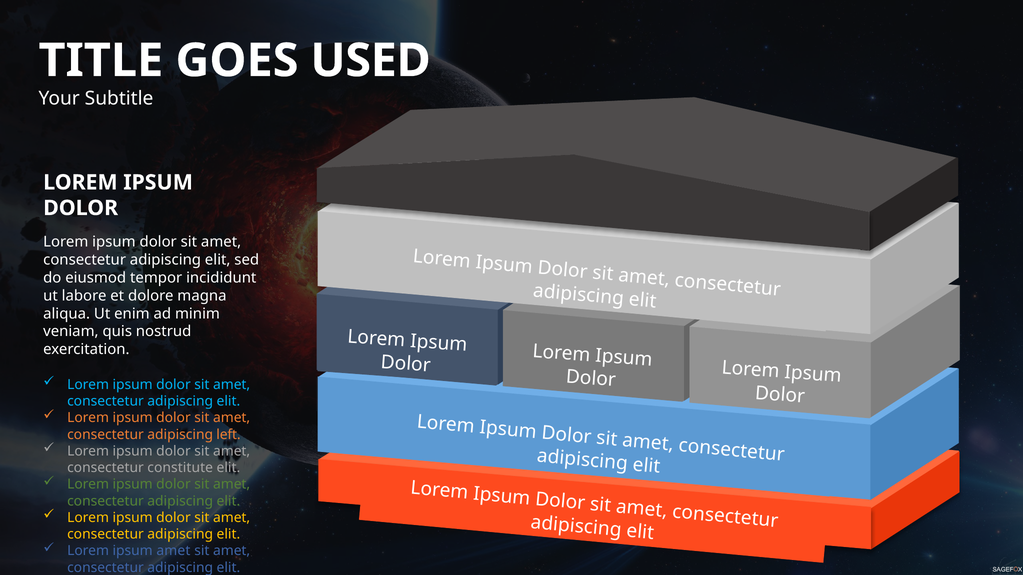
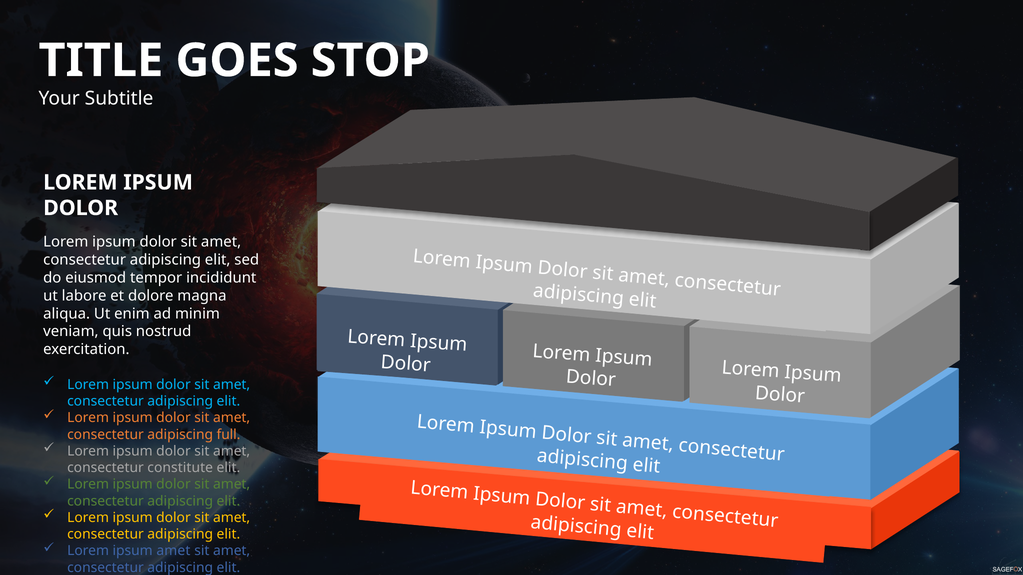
USED: USED -> STOP
left: left -> full
